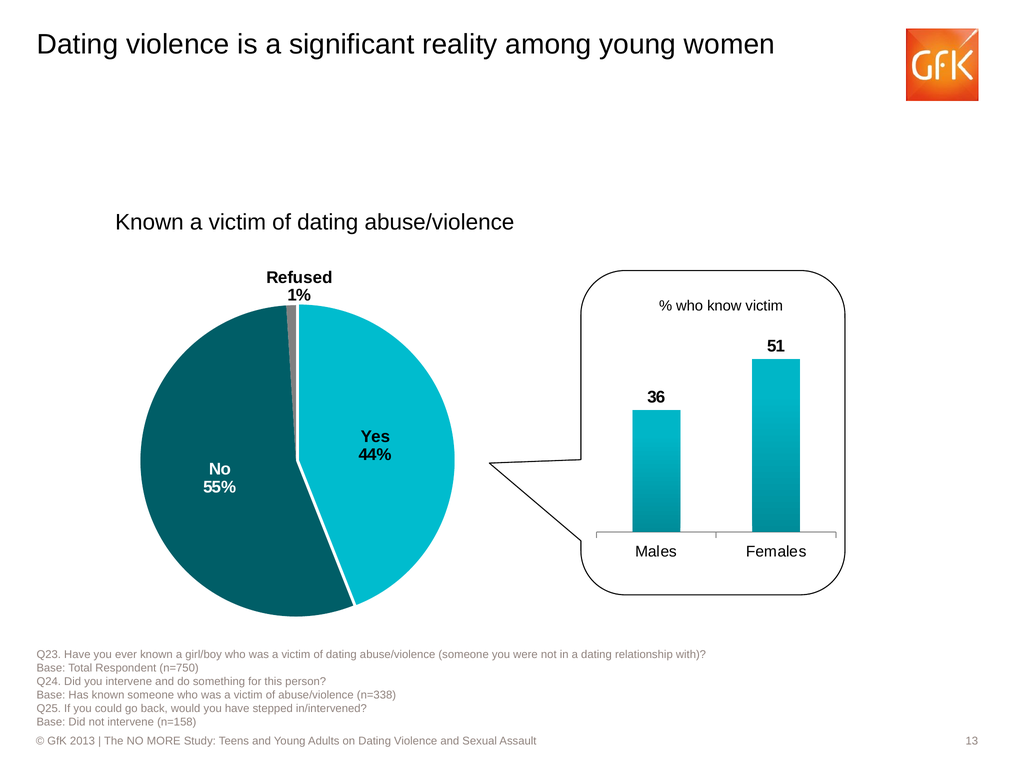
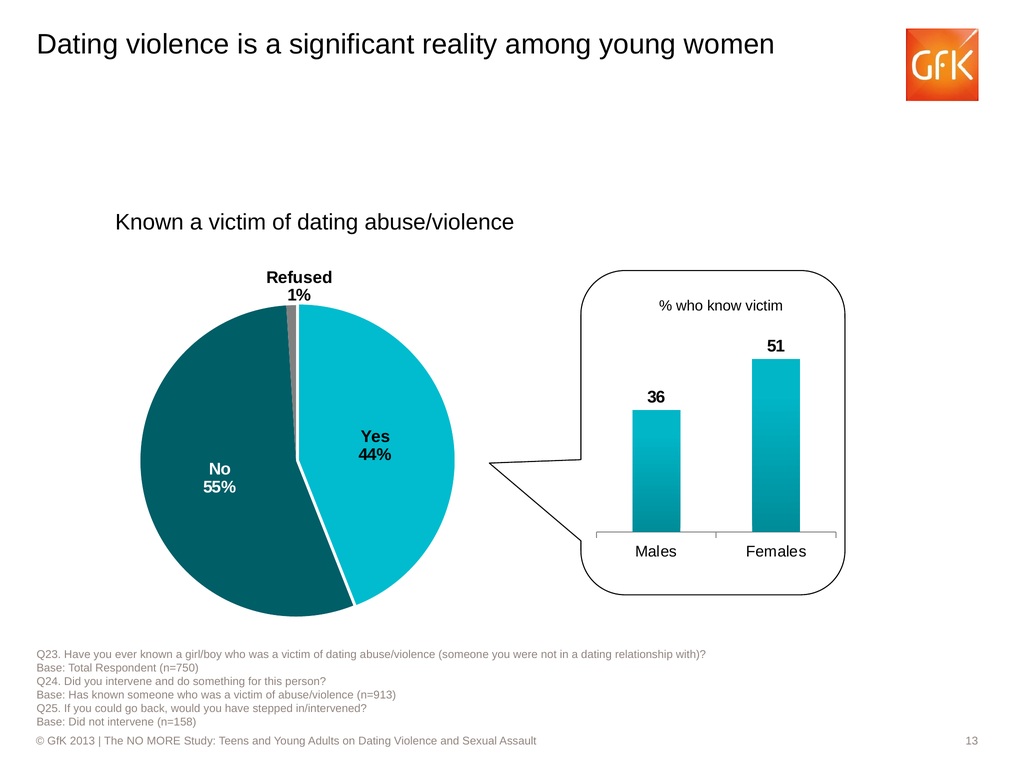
n=338: n=338 -> n=913
